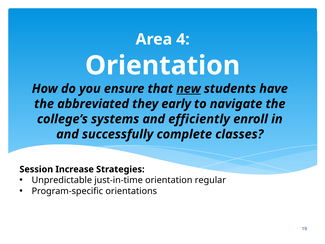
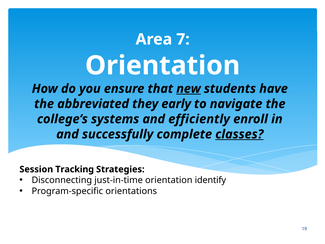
4: 4 -> 7
classes underline: none -> present
Increase: Increase -> Tracking
Unpredictable: Unpredictable -> Disconnecting
regular: regular -> identify
